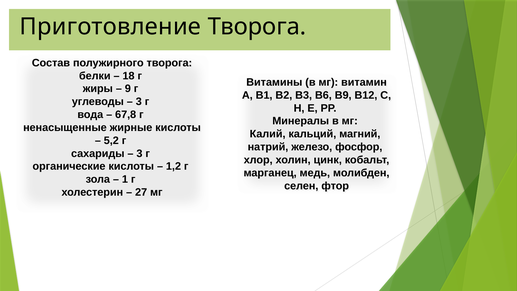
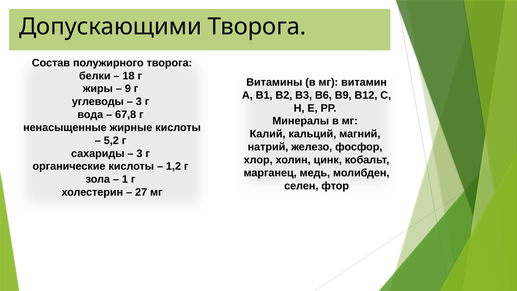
Приготовление: Приготовление -> Допускающими
